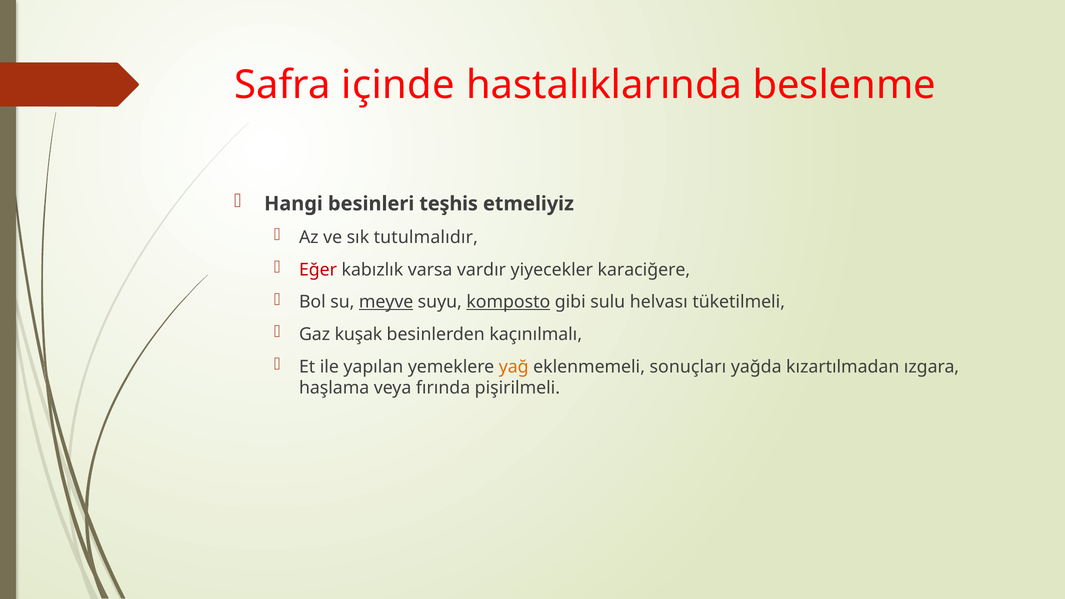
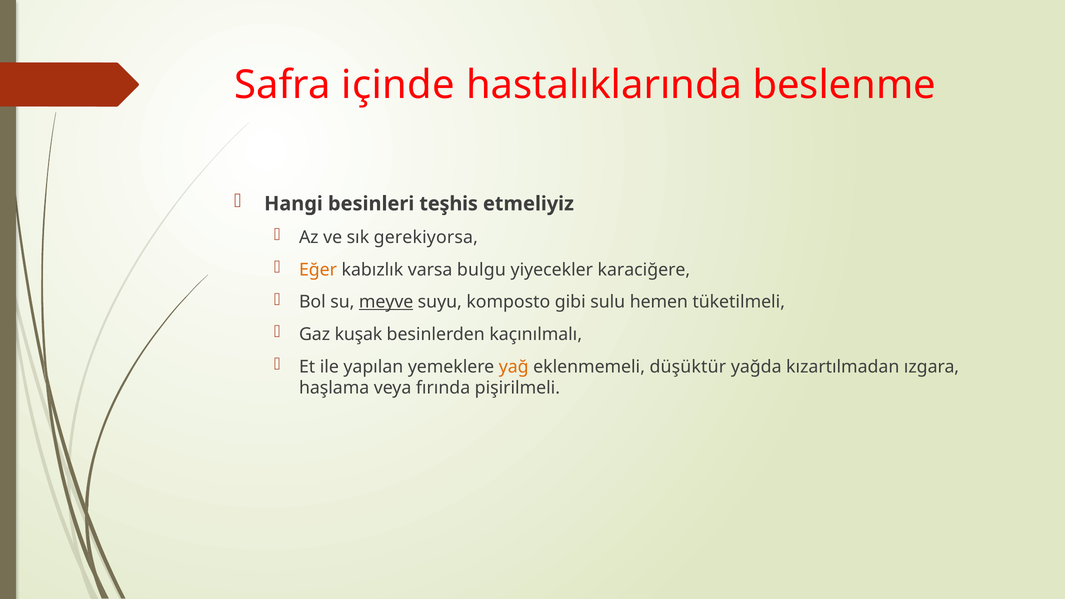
tutulmalıdır: tutulmalıdır -> gerekiyorsa
Eğer colour: red -> orange
vardır: vardır -> bulgu
komposto underline: present -> none
helvası: helvası -> hemen
sonuçları: sonuçları -> düşüktür
